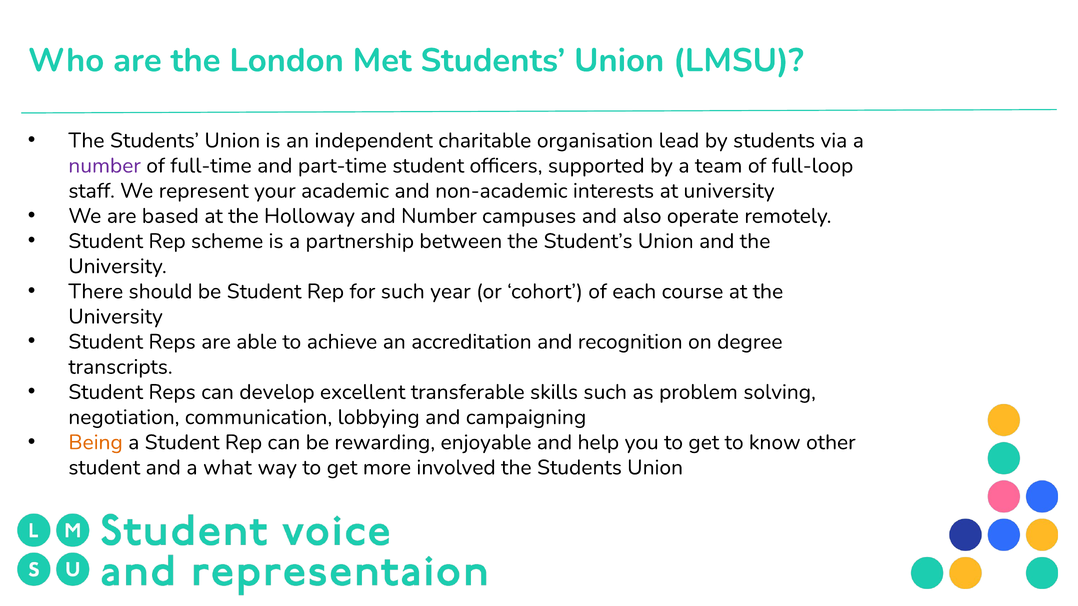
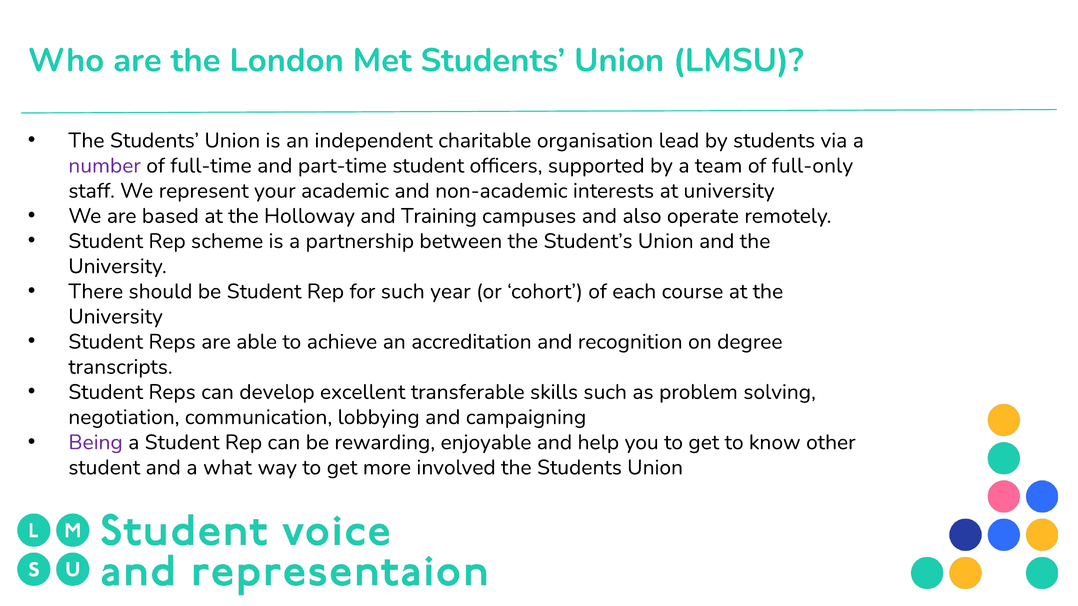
full-loop: full-loop -> full-only
and Number: Number -> Training
Being colour: orange -> purple
